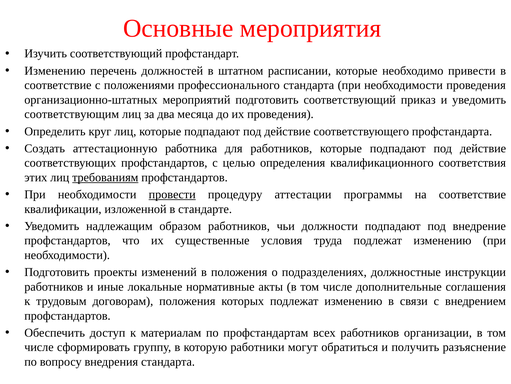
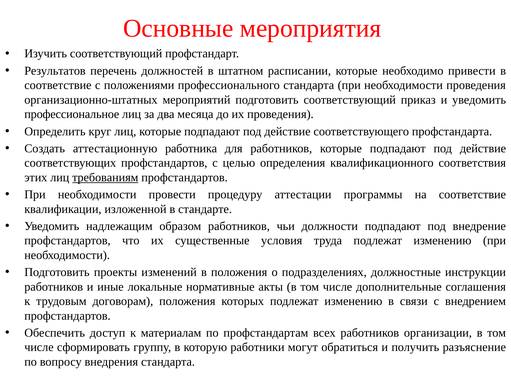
Изменению at (55, 71): Изменению -> Результатов
соответствующим: соответствующим -> профессиональное
провести underline: present -> none
